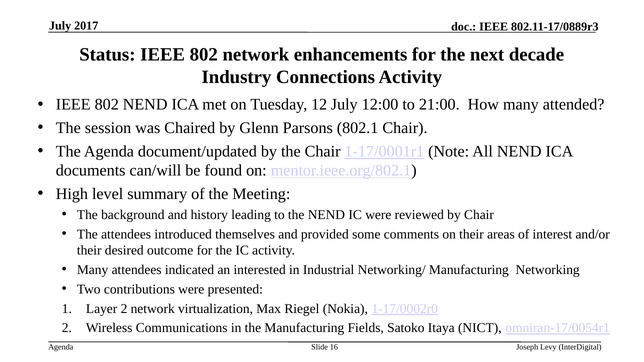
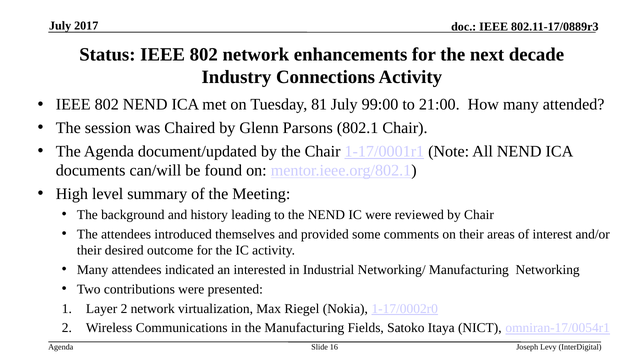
12: 12 -> 81
12:00: 12:00 -> 99:00
